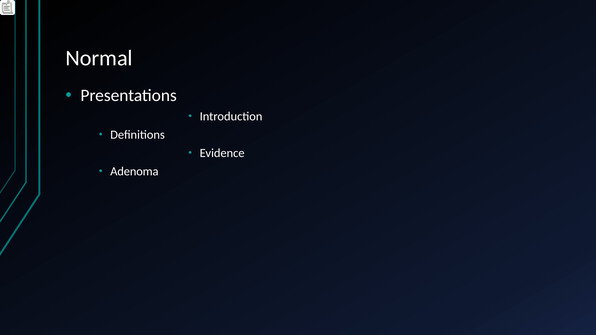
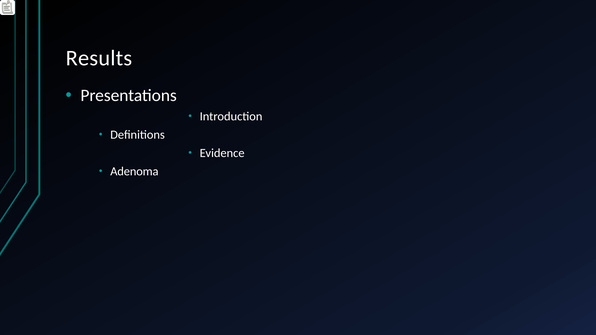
Normal: Normal -> Results
